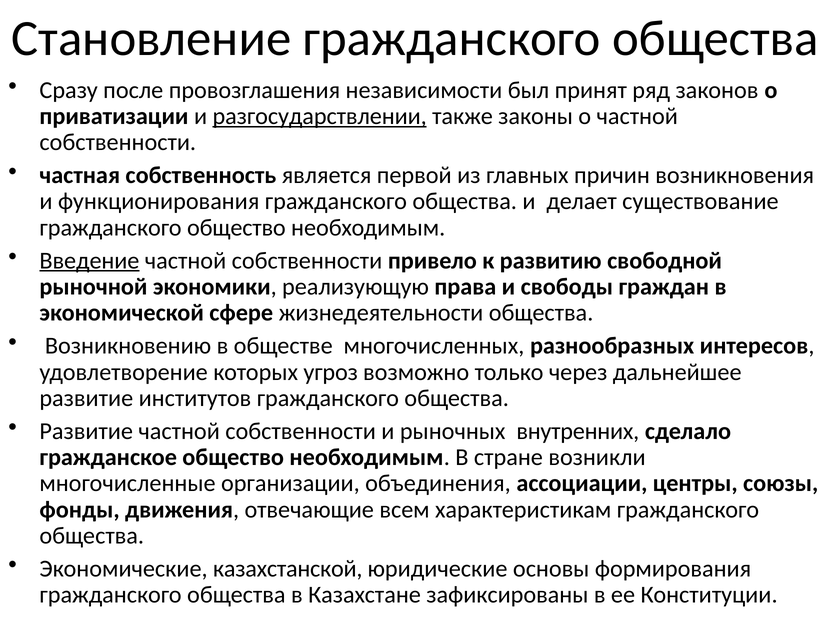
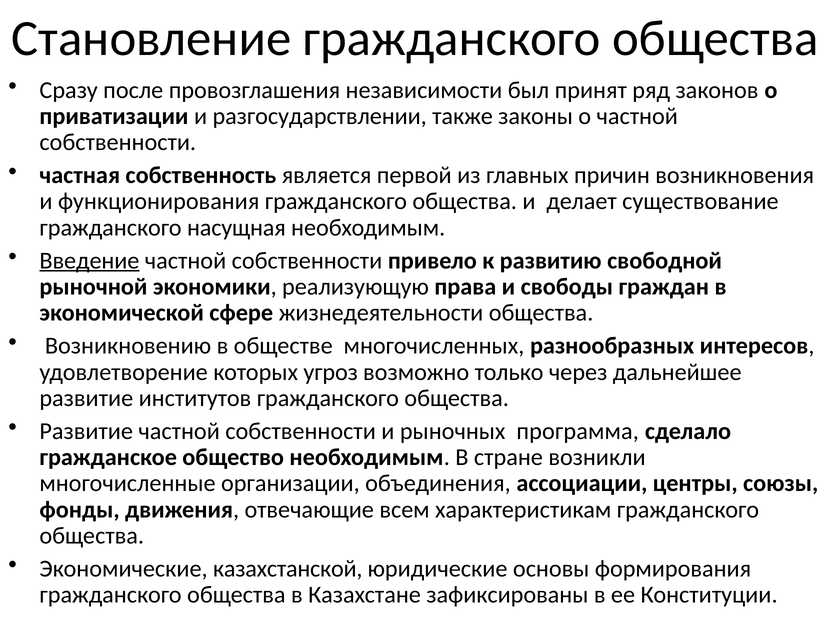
разгосударствлении underline: present -> none
гражданского общество: общество -> насущная
внутренних: внутренних -> программа
